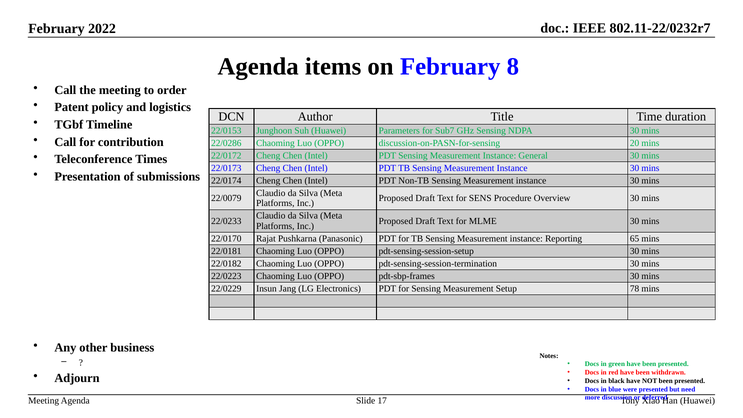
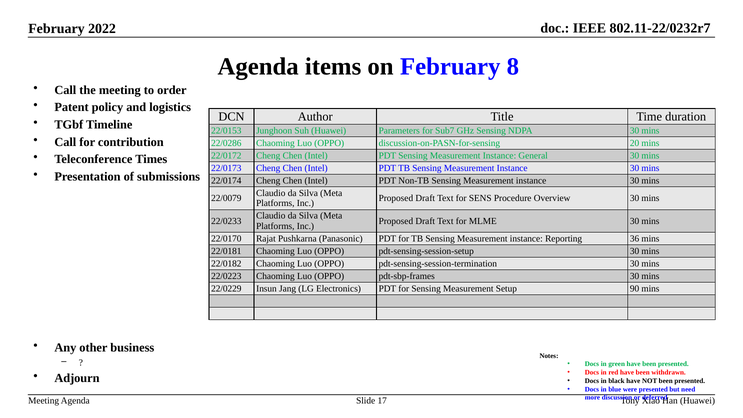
65: 65 -> 36
78: 78 -> 90
